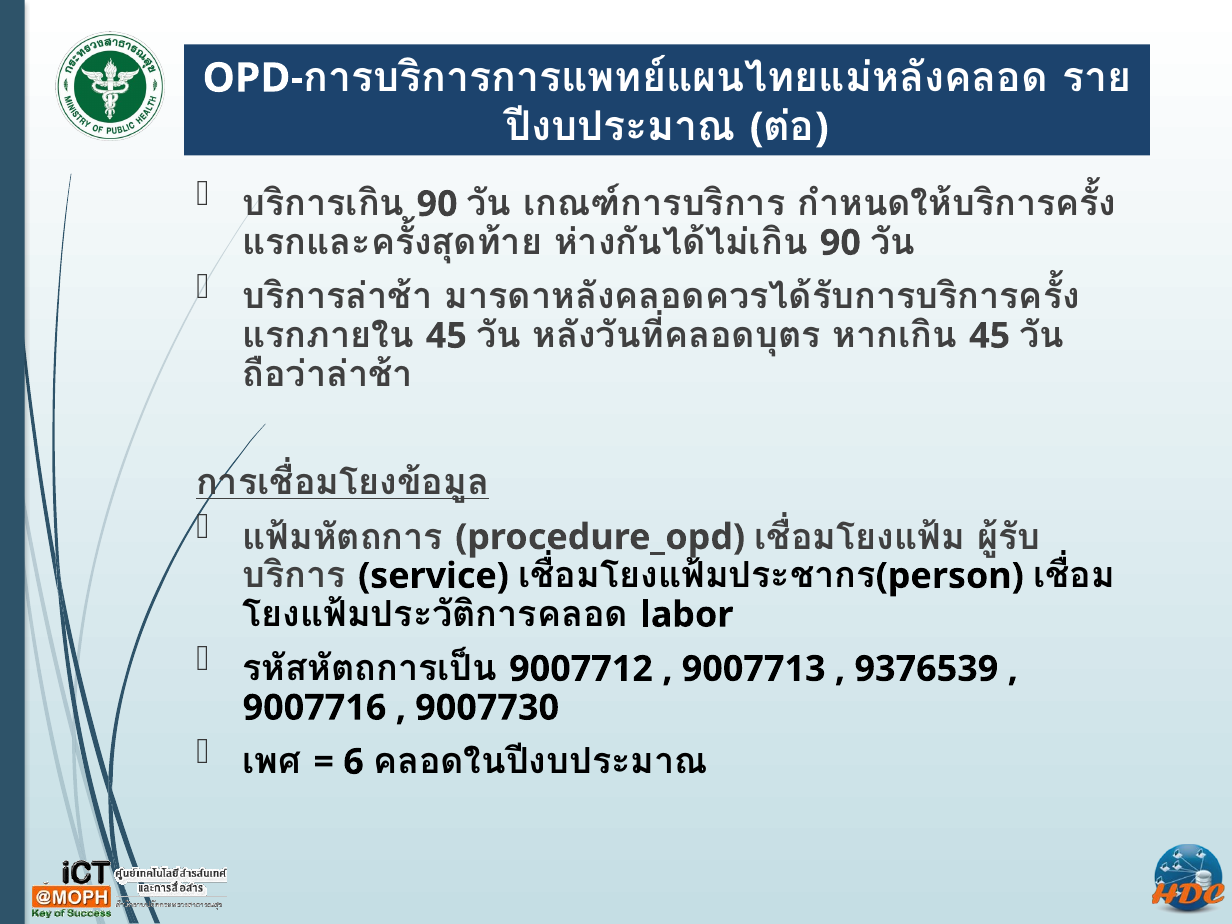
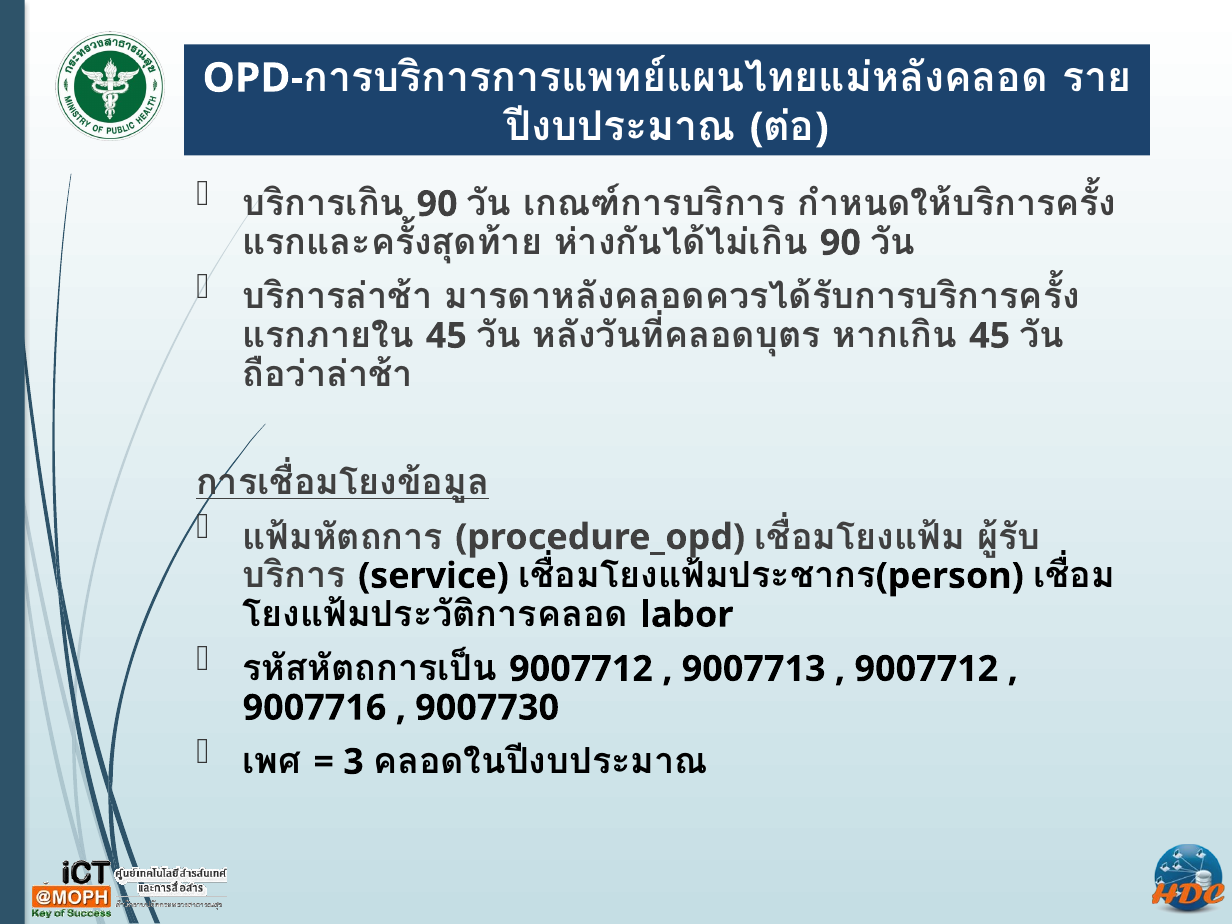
9376539 at (926, 669): 9376539 -> 9007712
6: 6 -> 3
